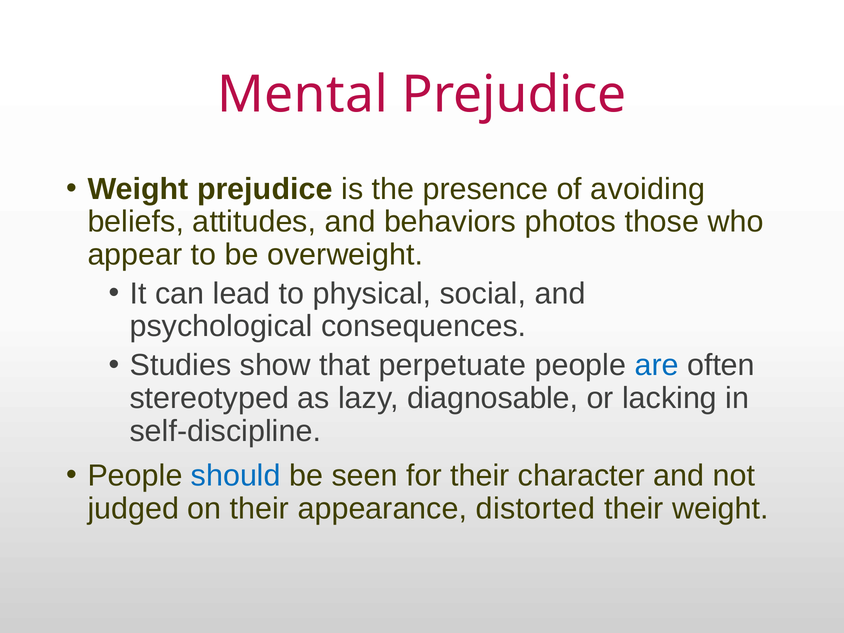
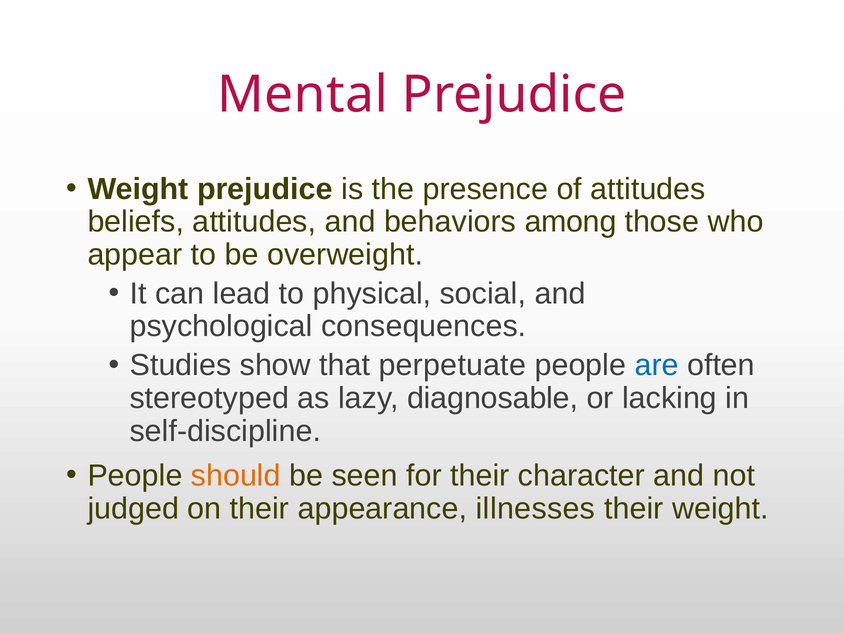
of avoiding: avoiding -> attitudes
photos: photos -> among
should colour: blue -> orange
distorted: distorted -> illnesses
